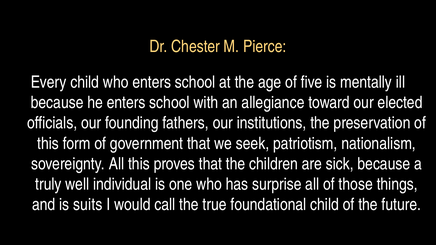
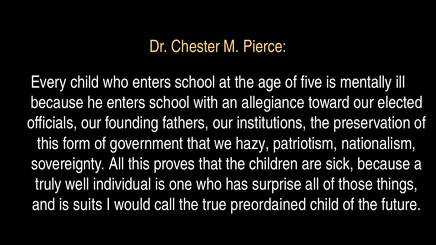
seek: seek -> hazy
foundational: foundational -> preordained
